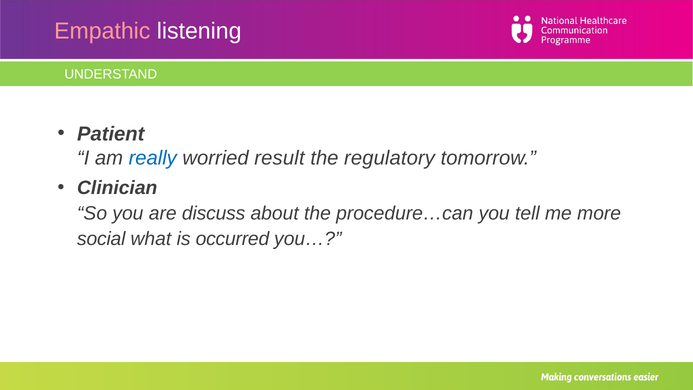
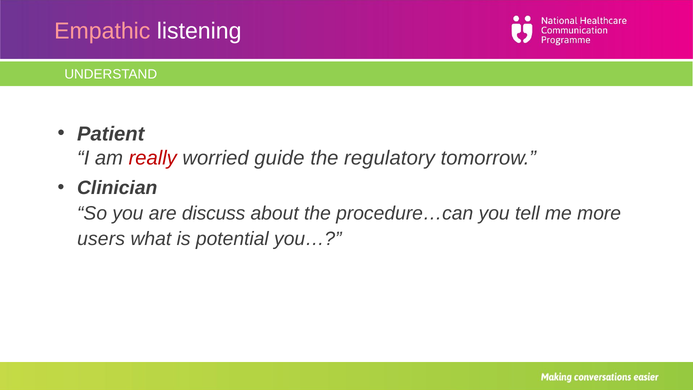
really colour: blue -> red
result: result -> guide
social: social -> users
occurred: occurred -> potential
